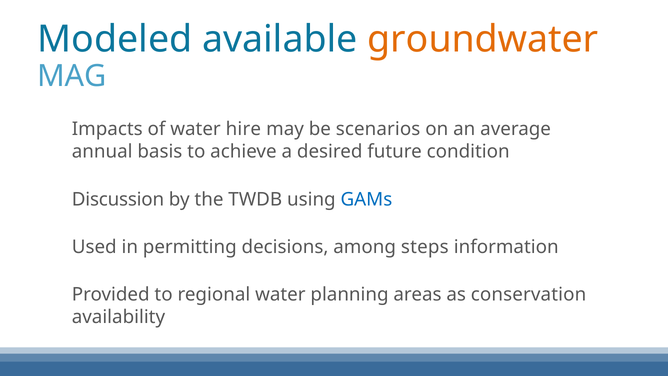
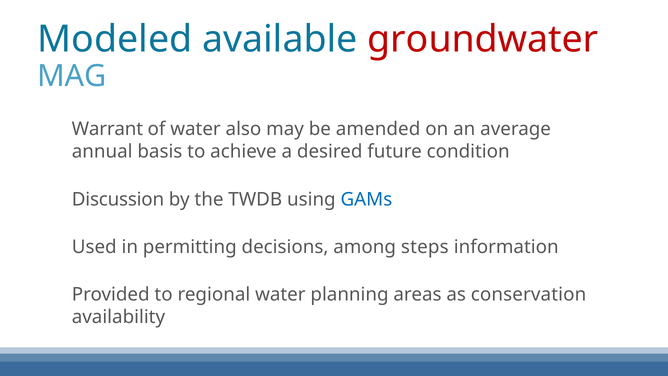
groundwater colour: orange -> red
Impacts: Impacts -> Warrant
hire: hire -> also
scenarios: scenarios -> amended
